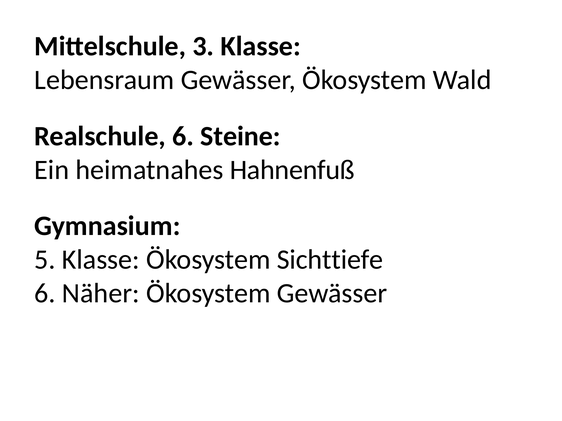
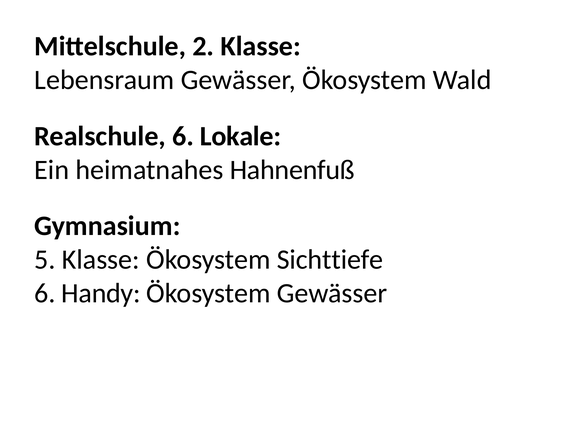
3: 3 -> 2
Steine: Steine -> Lokale
Näher: Näher -> Handy
